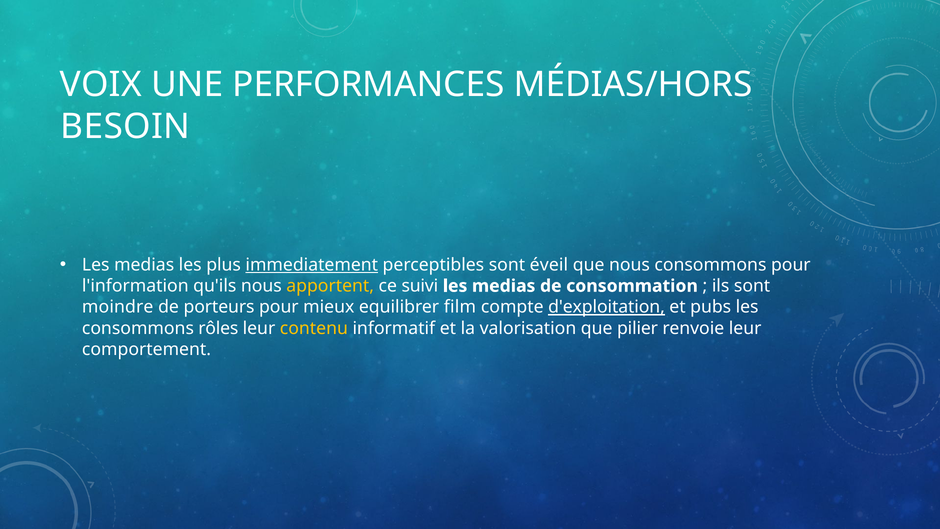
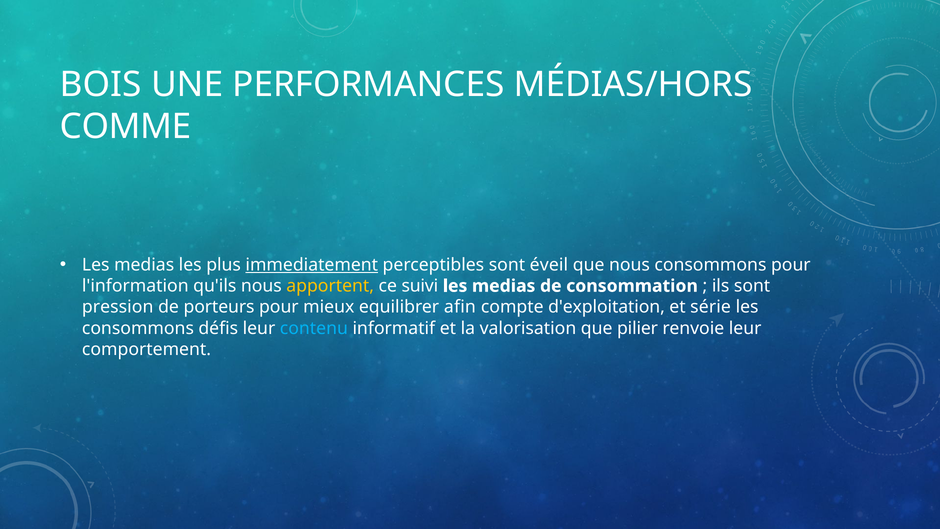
VOIX: VOIX -> BOIS
BESOIN: BESOIN -> COMME
moindre: moindre -> pression
film: film -> afin
d'exploitation underline: present -> none
pubs: pubs -> série
rôles: rôles -> défis
contenu colour: yellow -> light blue
